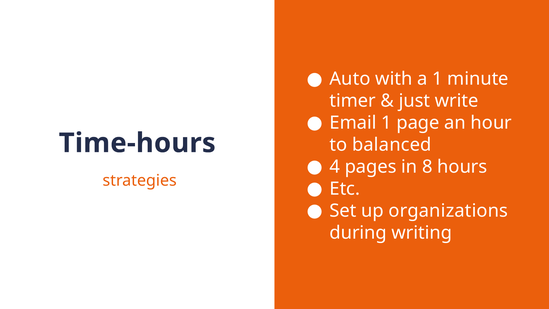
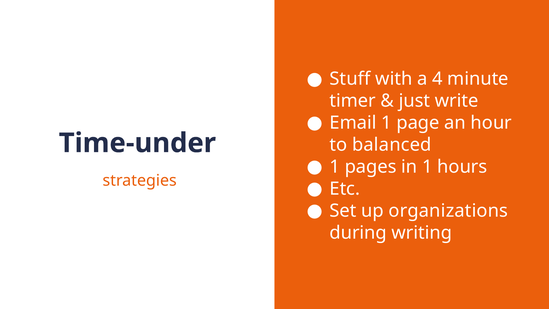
Auto: Auto -> Stuff
a 1: 1 -> 4
Time-hours: Time-hours -> Time-under
4 at (335, 167): 4 -> 1
in 8: 8 -> 1
